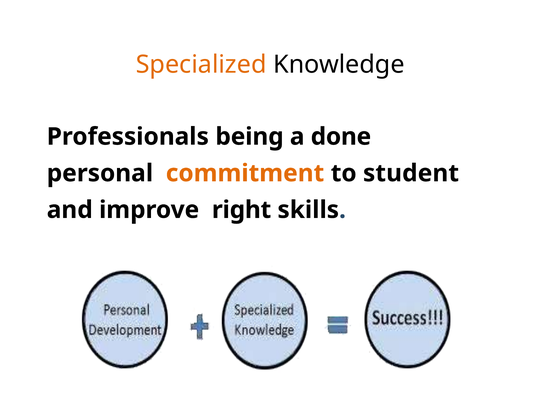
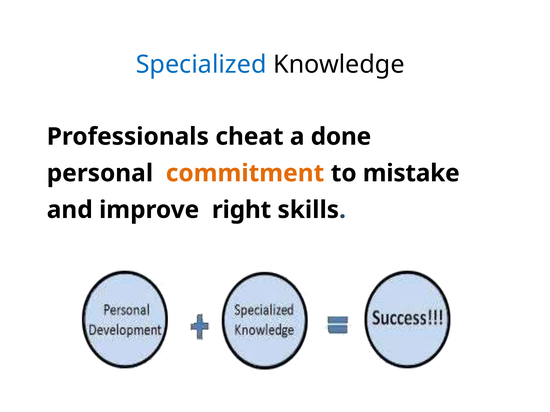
Specialized colour: orange -> blue
being: being -> cheat
student: student -> mistake
